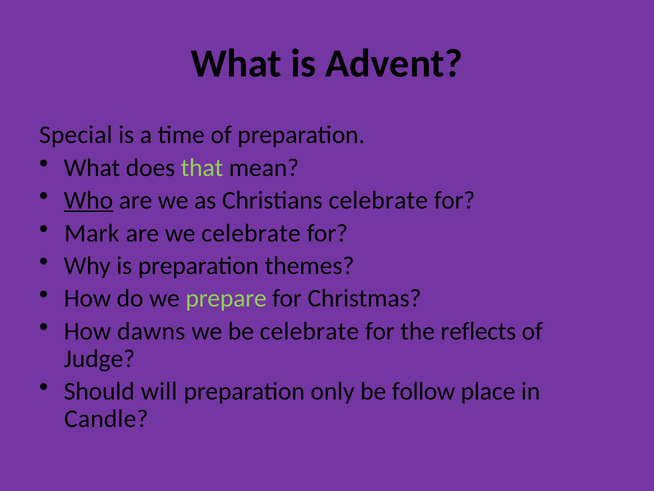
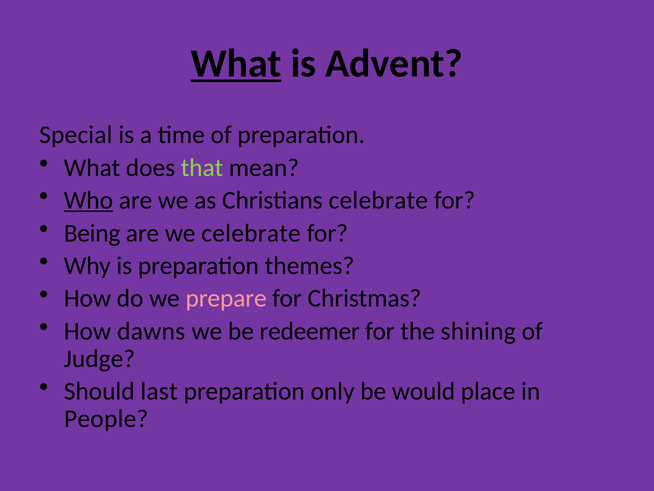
What at (236, 63) underline: none -> present
Mark: Mark -> Being
prepare colour: light green -> pink
be celebrate: celebrate -> redeemer
reflects: reflects -> shining
will: will -> last
follow: follow -> would
Candle: Candle -> People
